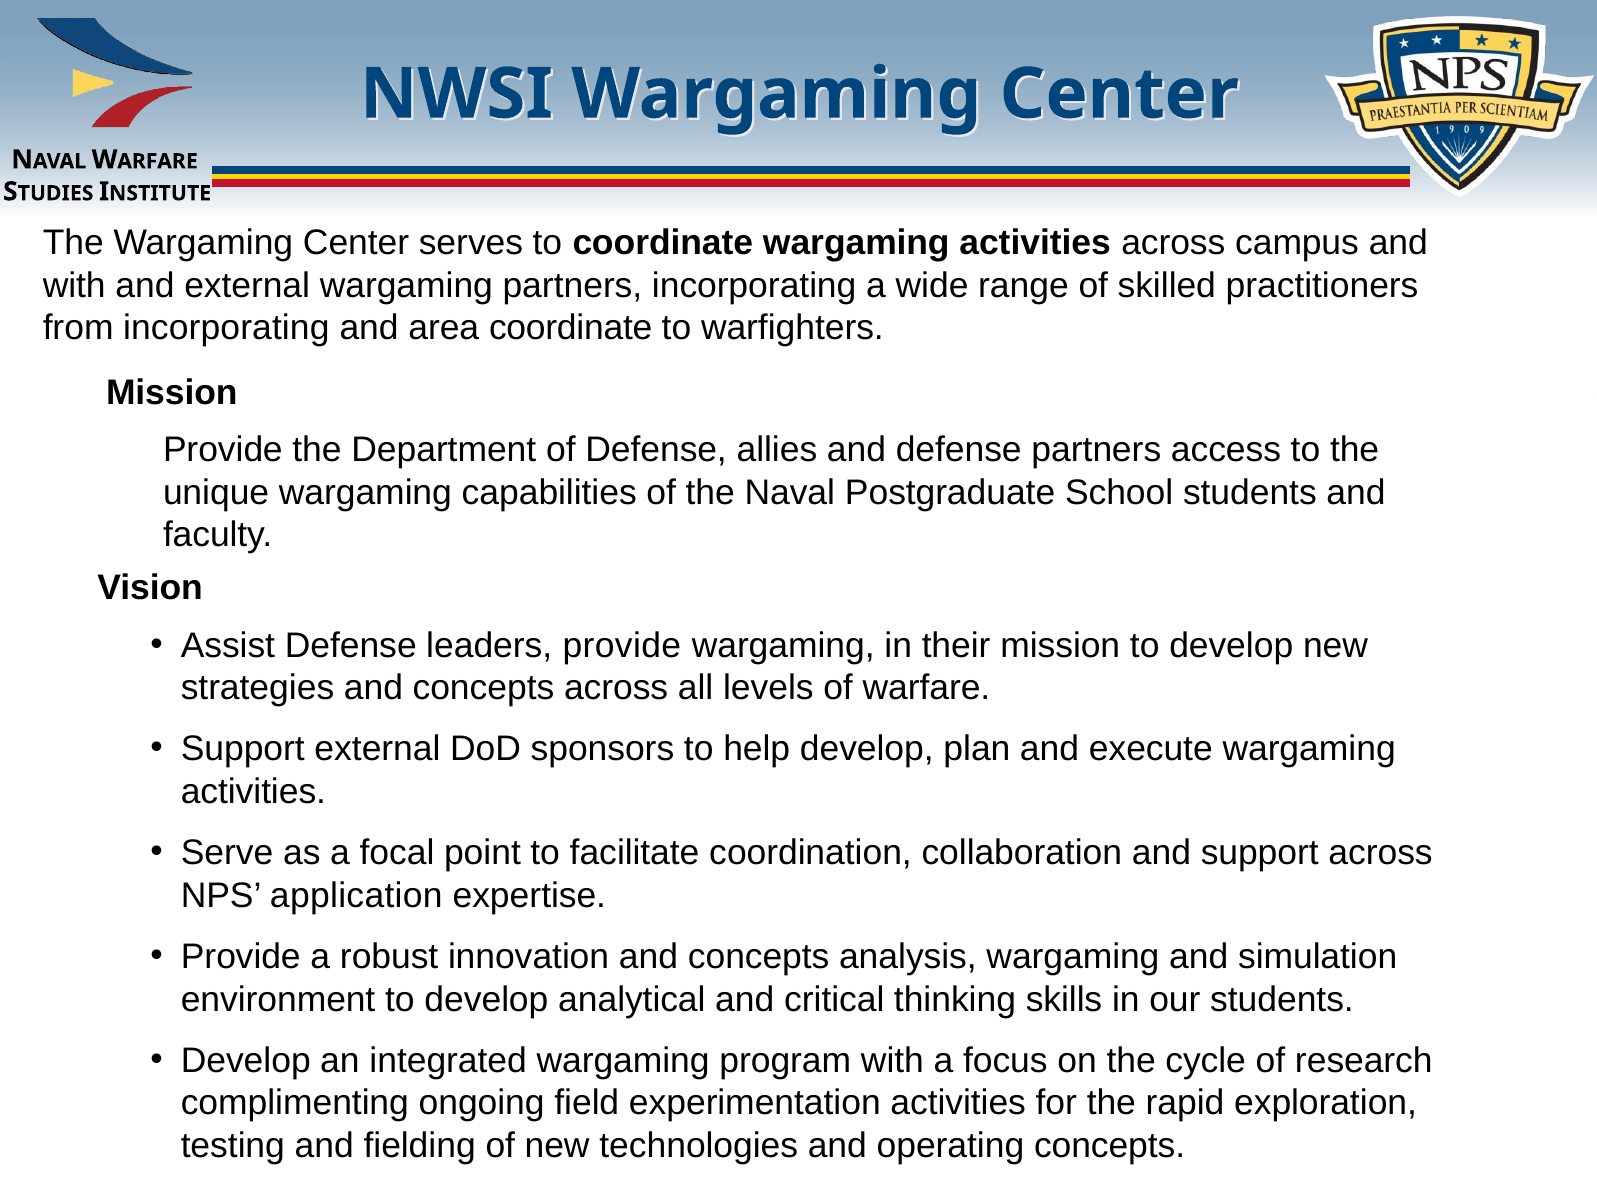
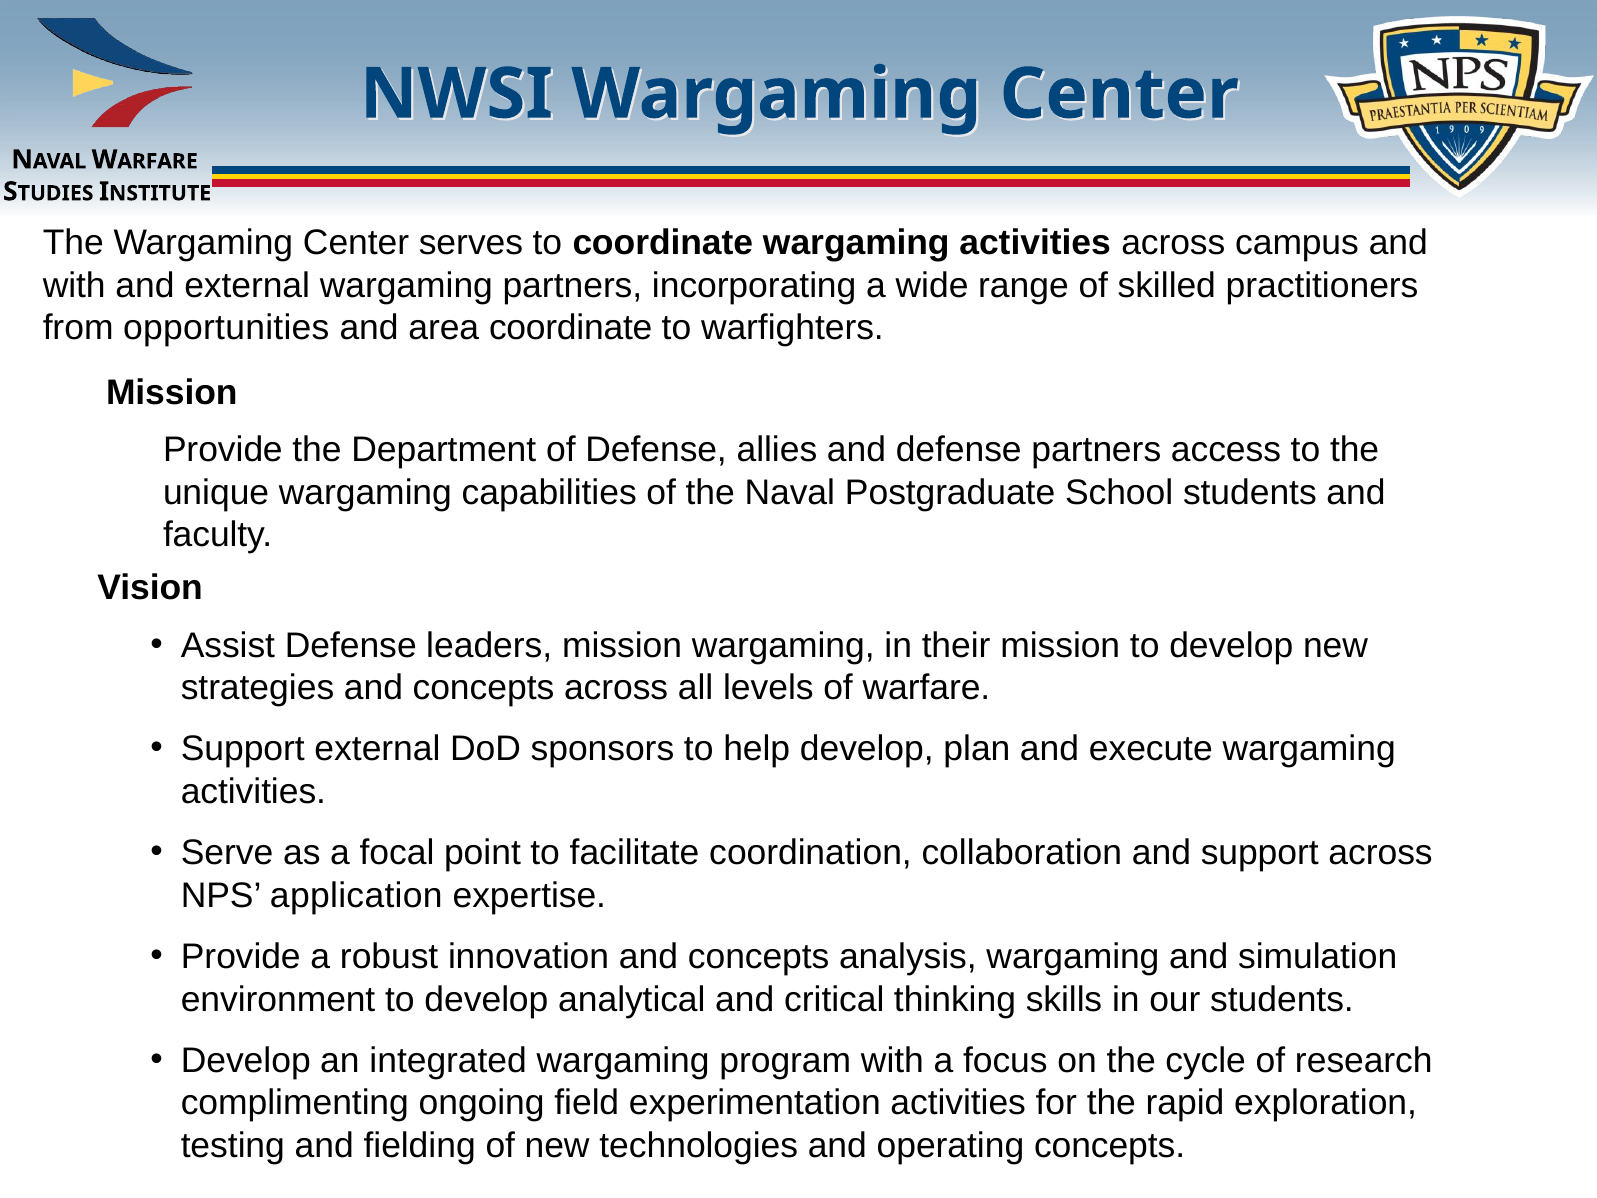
from incorporating: incorporating -> opportunities
leaders provide: provide -> mission
